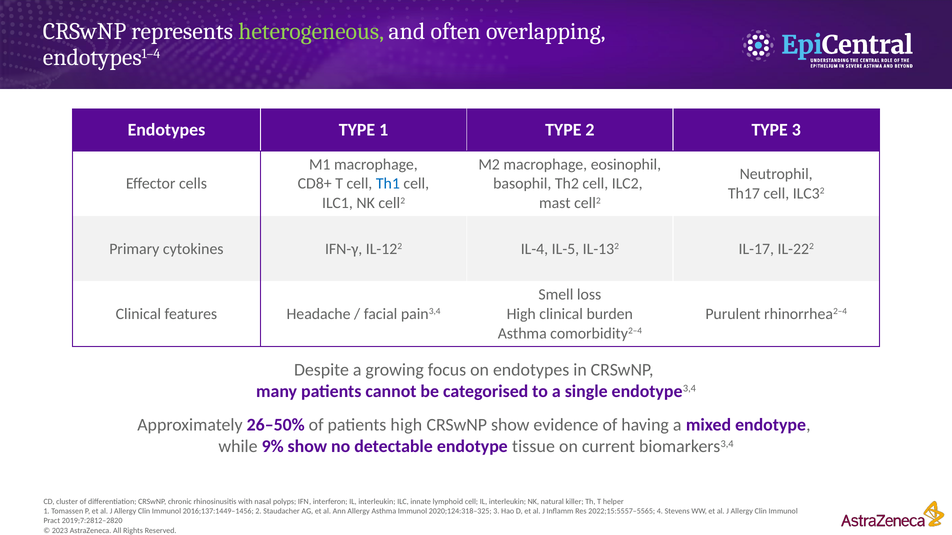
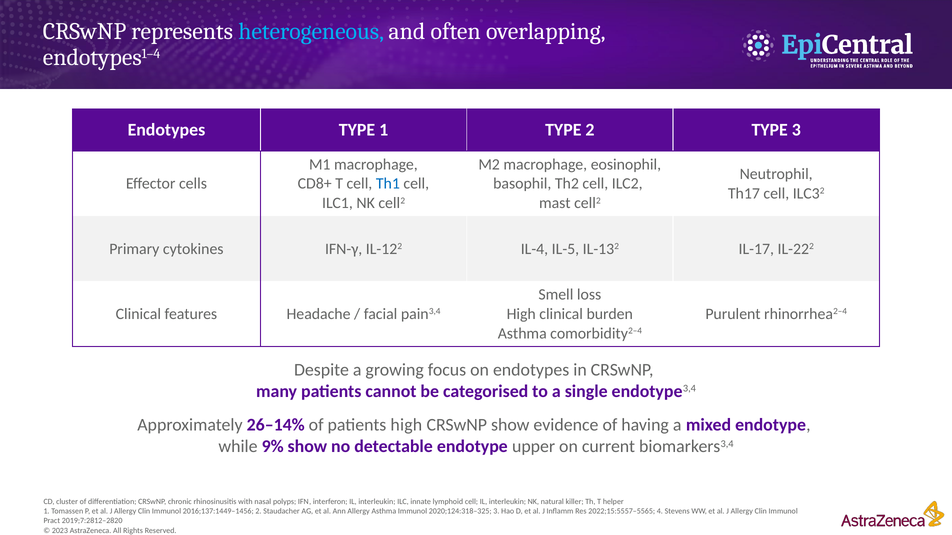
heterogeneous colour: light green -> light blue
26–50%: 26–50% -> 26–14%
tissue: tissue -> upper
